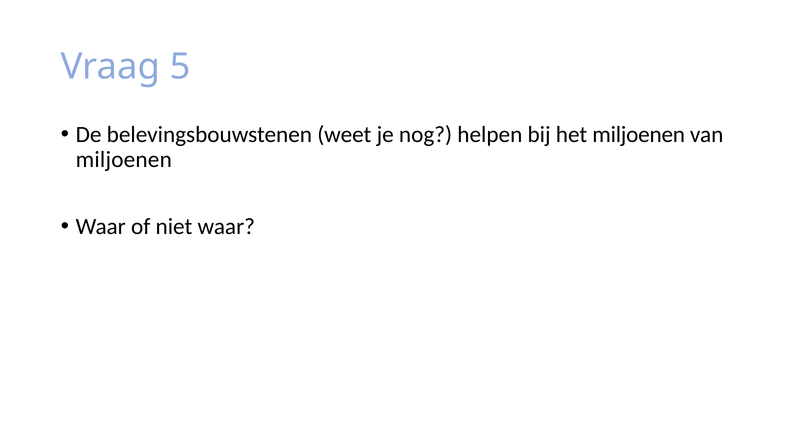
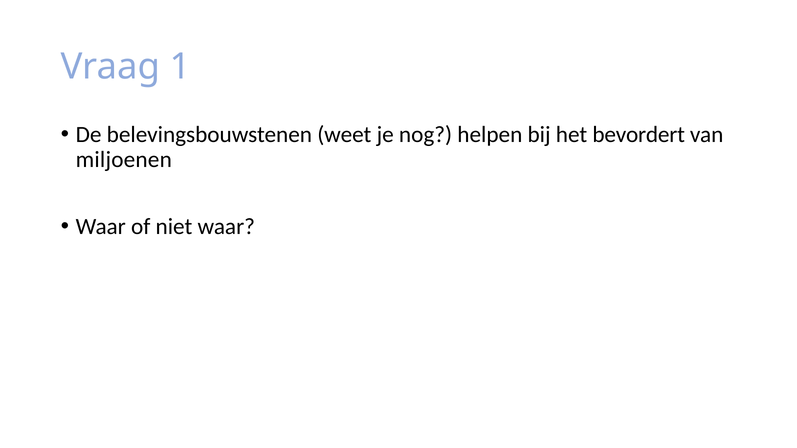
5: 5 -> 1
het miljoenen: miljoenen -> bevordert
